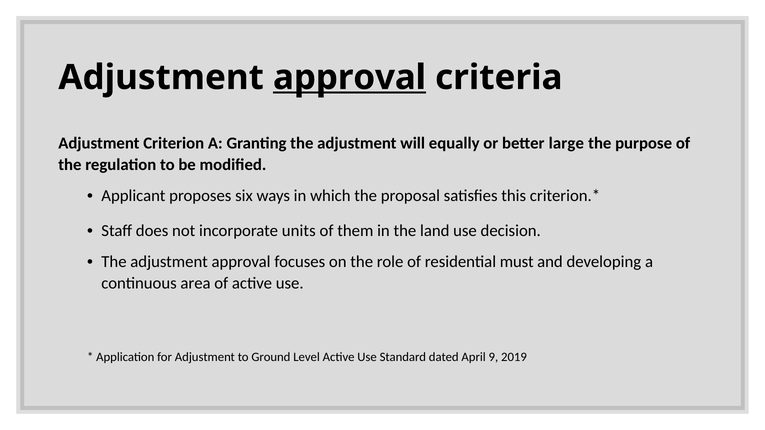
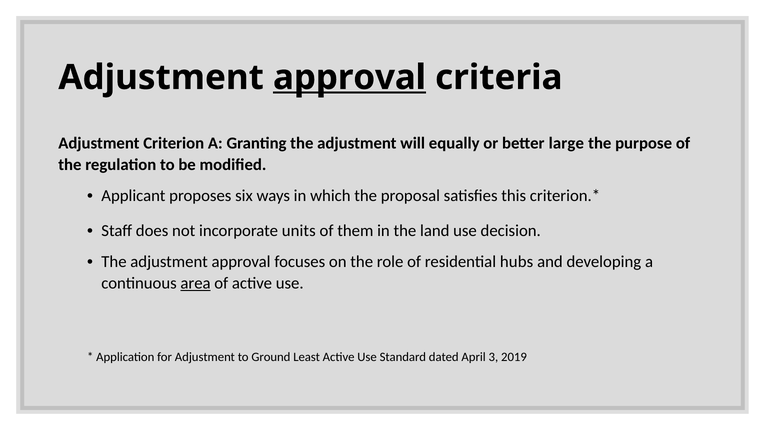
must: must -> hubs
area underline: none -> present
Level: Level -> Least
9: 9 -> 3
